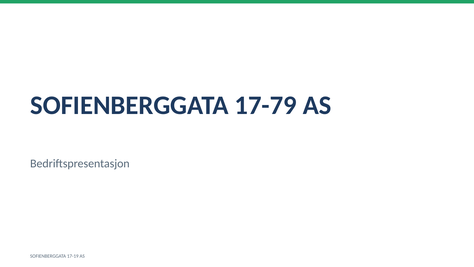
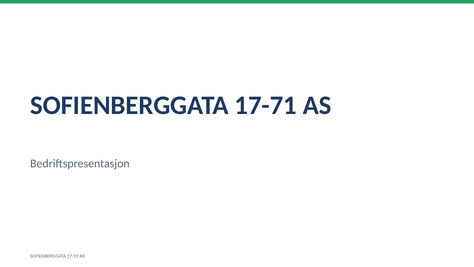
17-79: 17-79 -> 17-71
